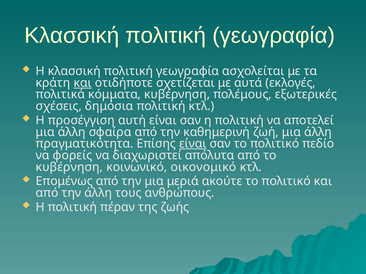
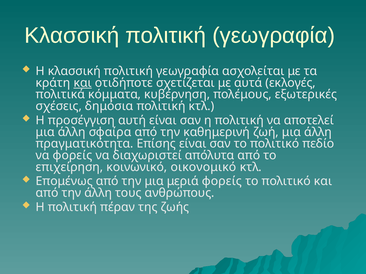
είναι at (193, 144) underline: present -> none
κυβέρνηση at (69, 167): κυβέρνηση -> επιχείρηση
μεριά ακούτε: ακούτε -> φορείς
